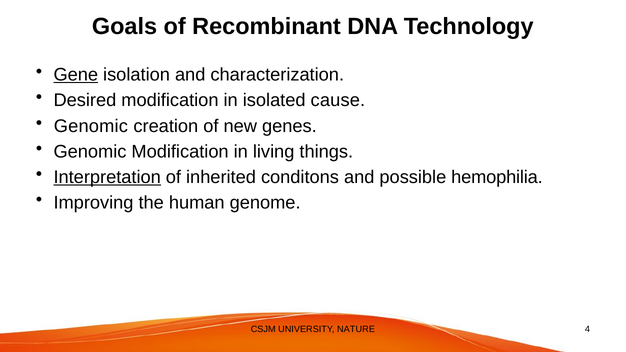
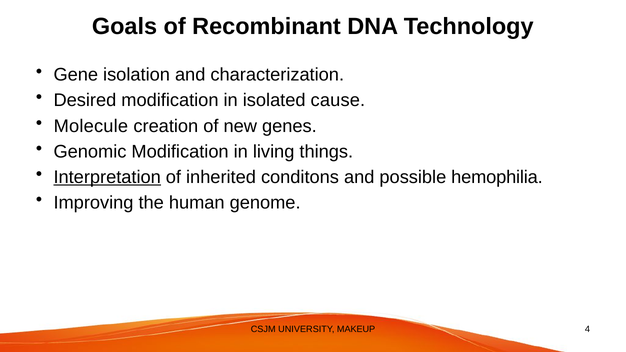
Gene underline: present -> none
Genomic at (91, 126): Genomic -> Molecule
NATURE: NATURE -> MAKEUP
